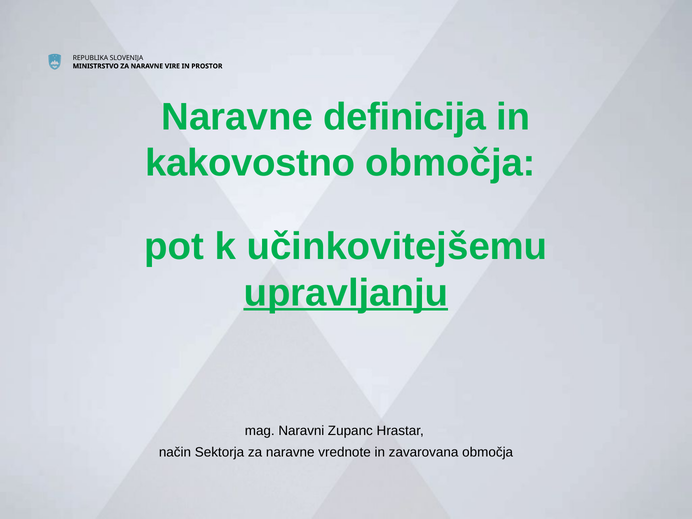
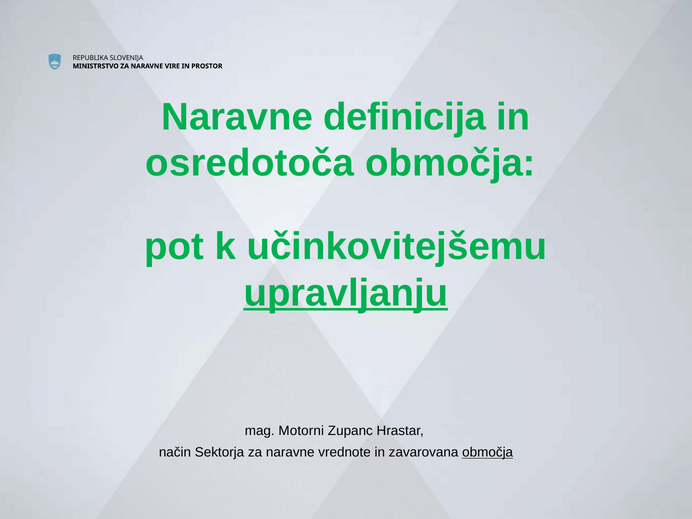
kakovostno: kakovostno -> osredotoča
Naravni: Naravni -> Motorni
območja at (488, 452) underline: none -> present
